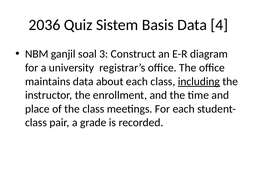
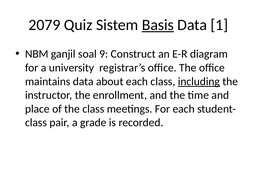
2036: 2036 -> 2079
Basis underline: none -> present
4: 4 -> 1
3: 3 -> 9
